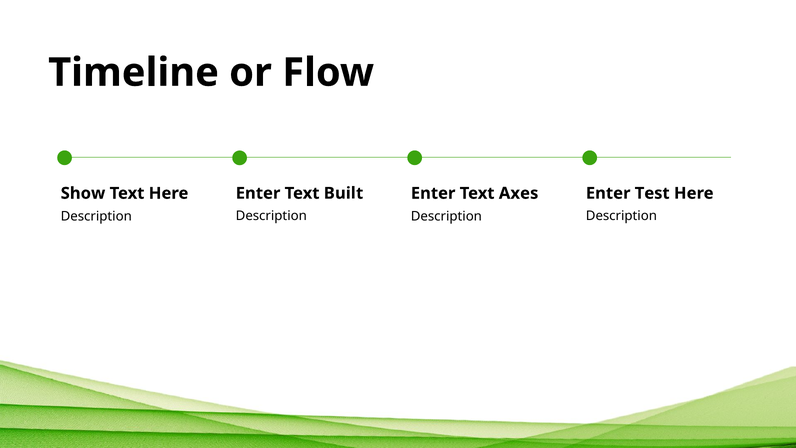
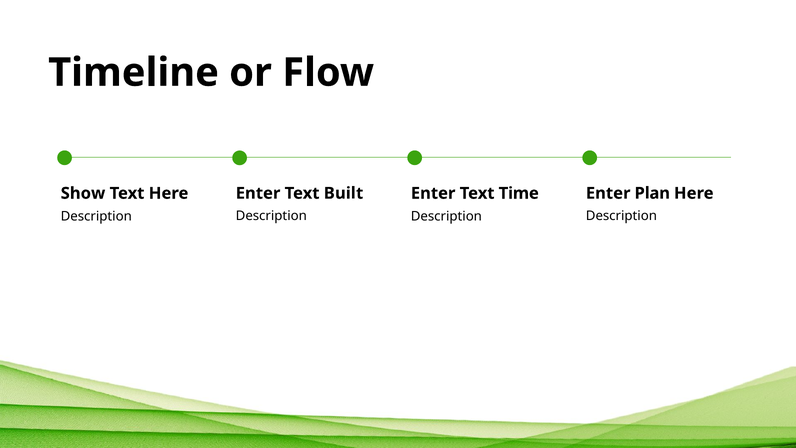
Axes: Axes -> Time
Test: Test -> Plan
